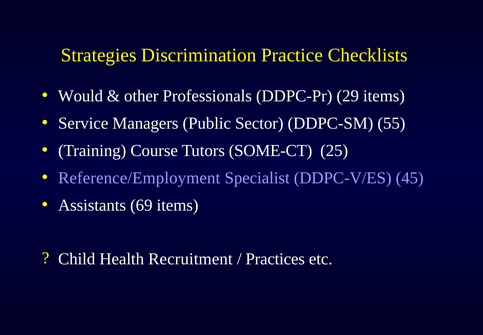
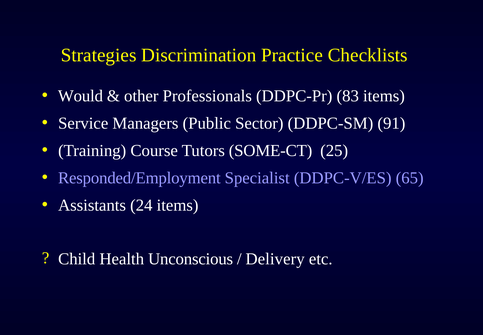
29: 29 -> 83
55: 55 -> 91
Reference/Employment: Reference/Employment -> Responded/Employment
45: 45 -> 65
69: 69 -> 24
Recruitment: Recruitment -> Unconscious
Practices: Practices -> Delivery
